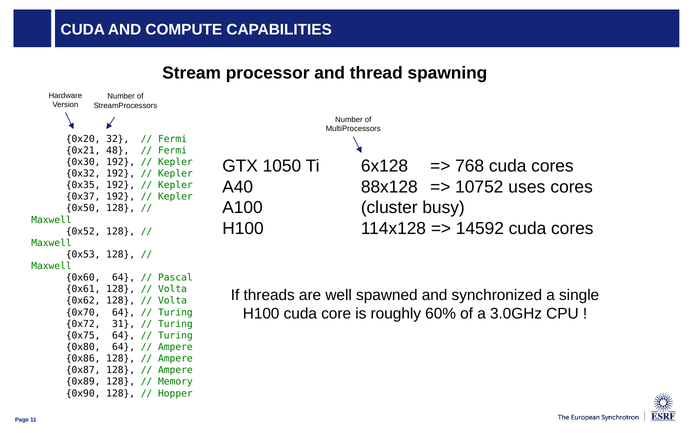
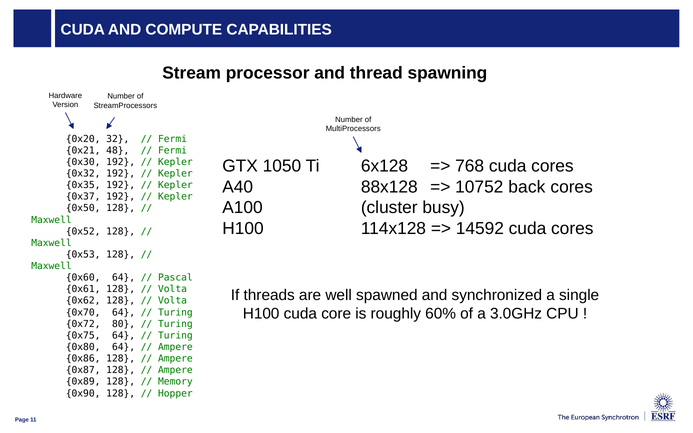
uses: uses -> back
31: 31 -> 80
